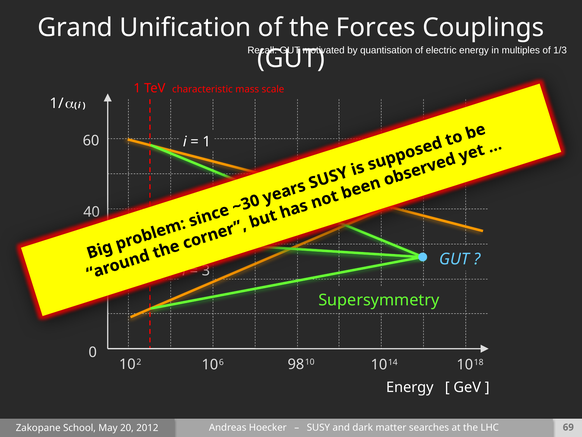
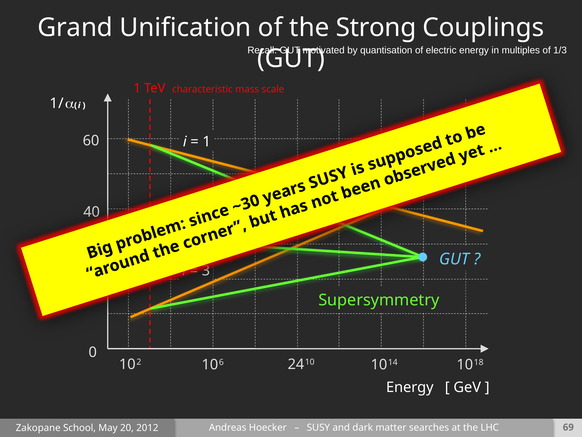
Forces: Forces -> Strong
98: 98 -> 24
